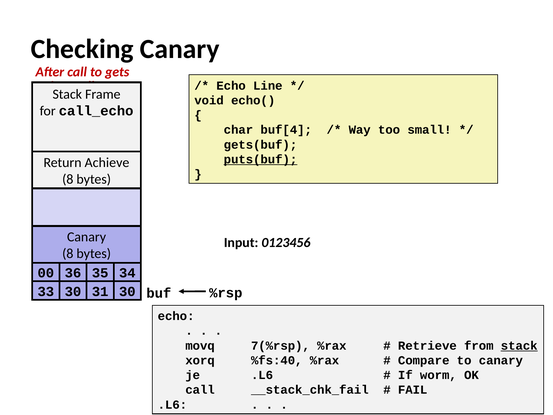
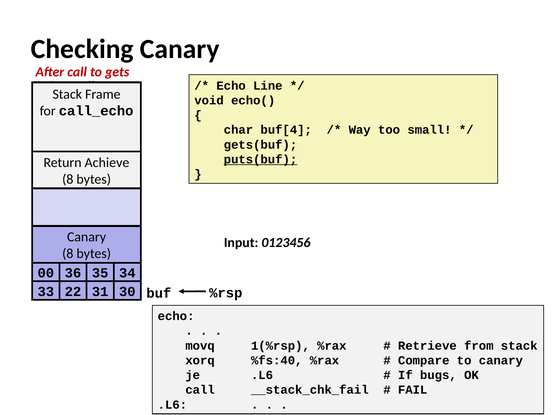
33 30: 30 -> 22
7(%rsp: 7(%rsp -> 1(%rsp
stack at (519, 345) underline: present -> none
worm: worm -> bugs
